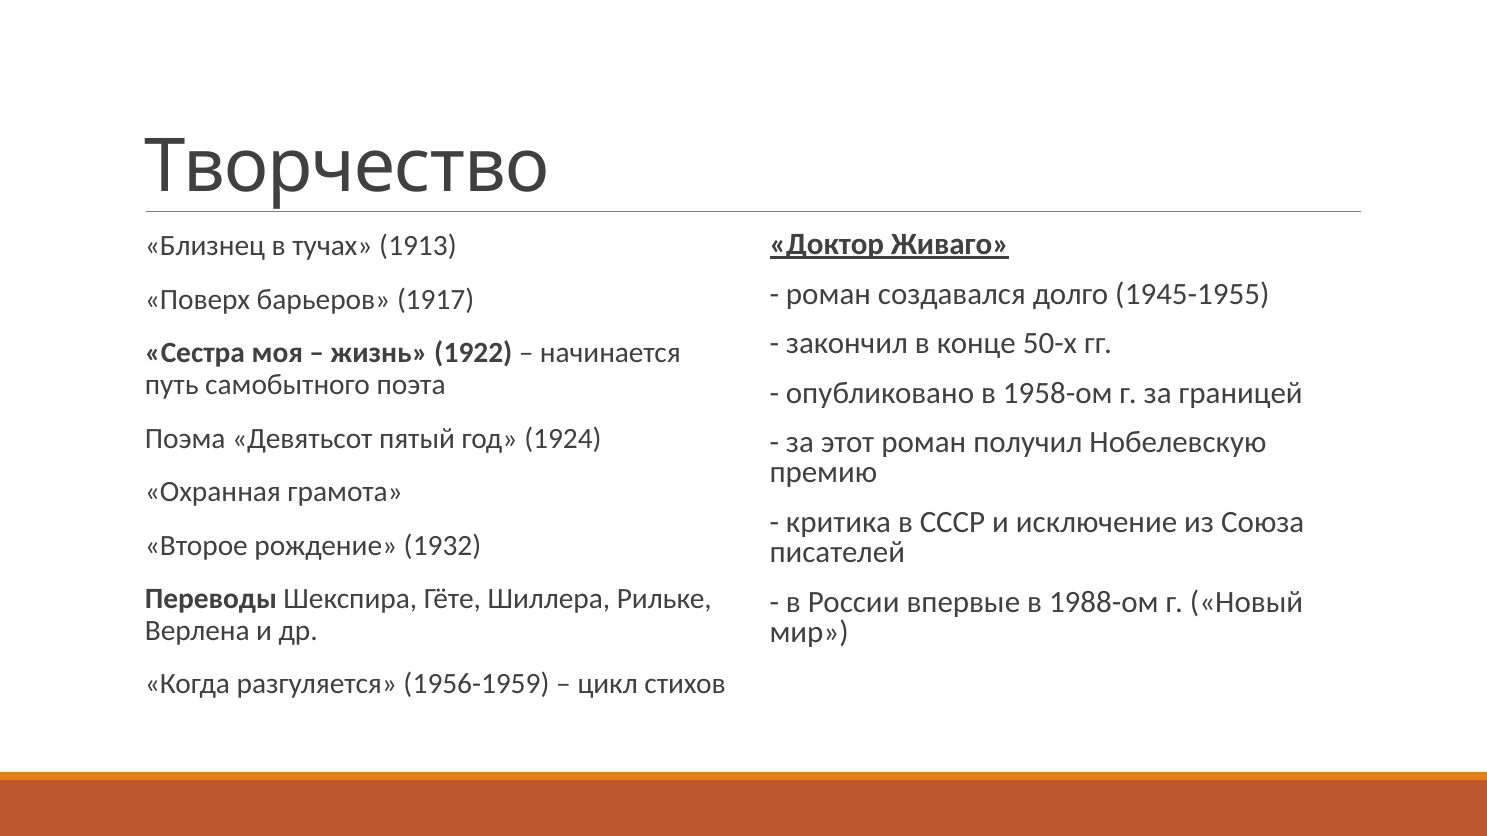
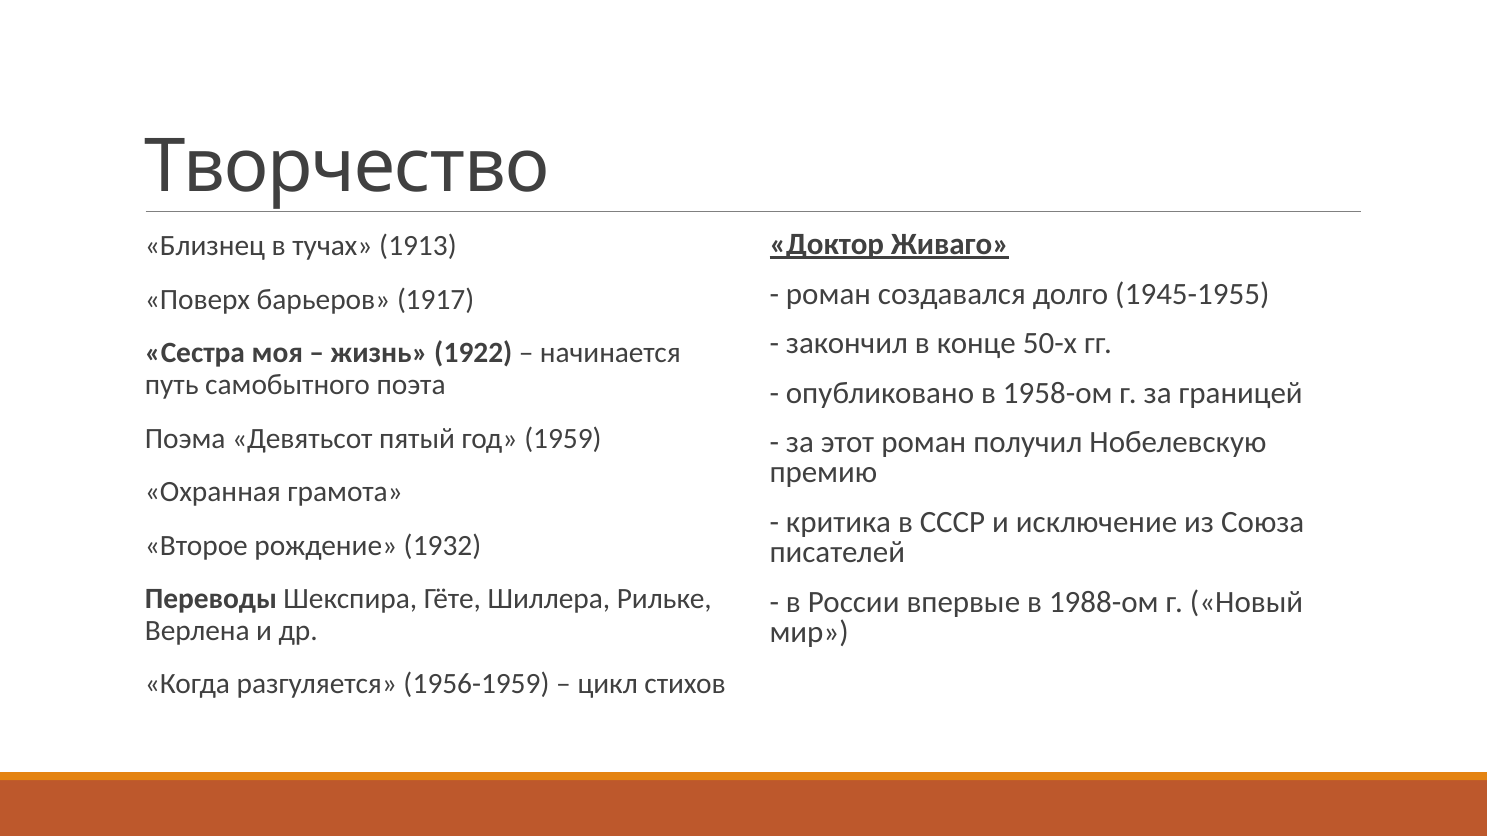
1924: 1924 -> 1959
